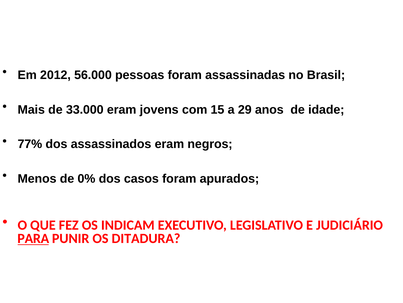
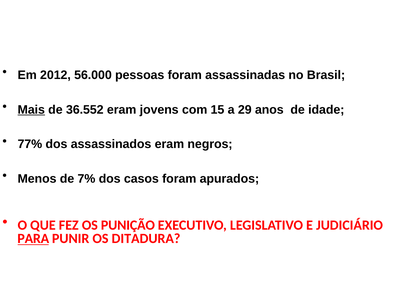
Mais underline: none -> present
33.000: 33.000 -> 36.552
0%: 0% -> 7%
INDICAM: INDICAM -> PUNIÇÃO
